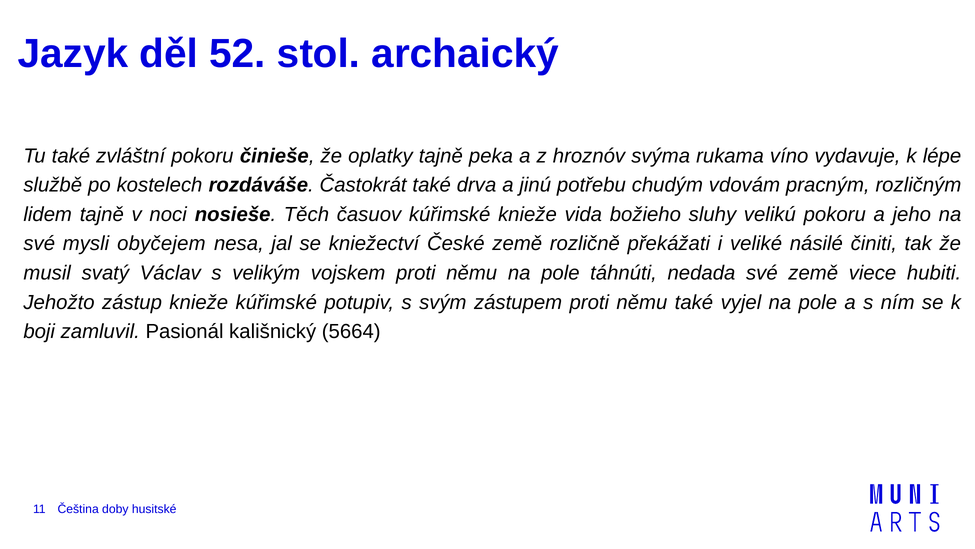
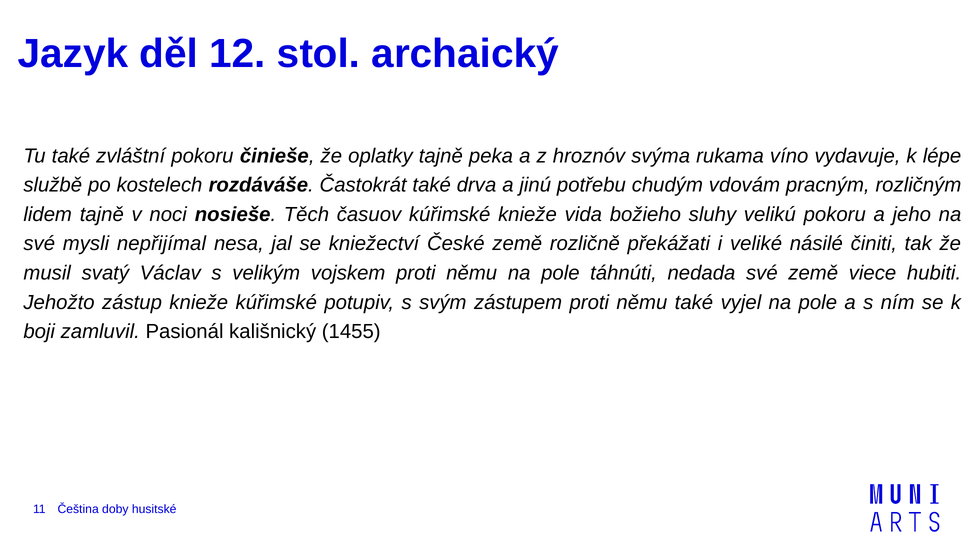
52: 52 -> 12
obyčejem: obyčejem -> nepřijímal
5664: 5664 -> 1455
